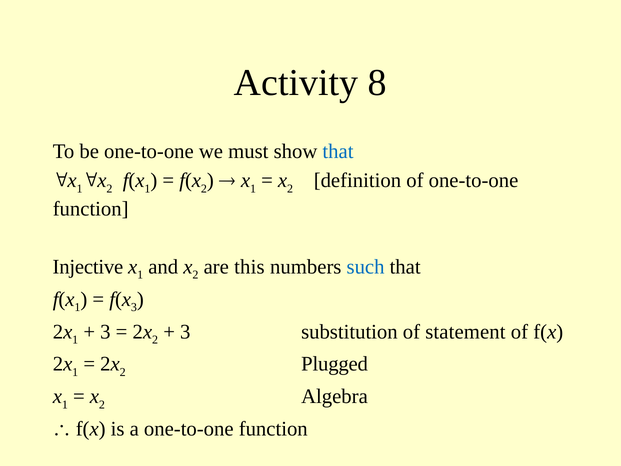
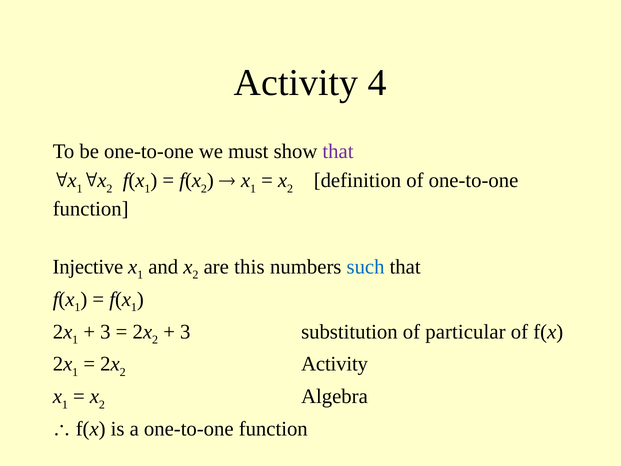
8: 8 -> 4
that at (338, 152) colour: blue -> purple
3 at (134, 307): 3 -> 1
statement: statement -> particular
2 Plugged: Plugged -> Activity
